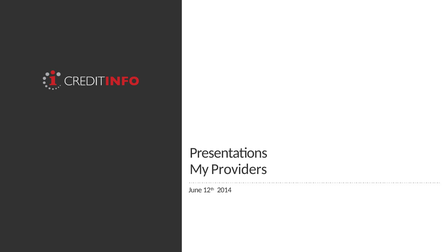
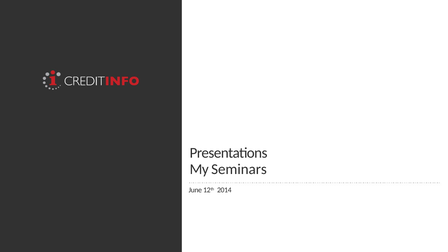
Providers: Providers -> Seminars
